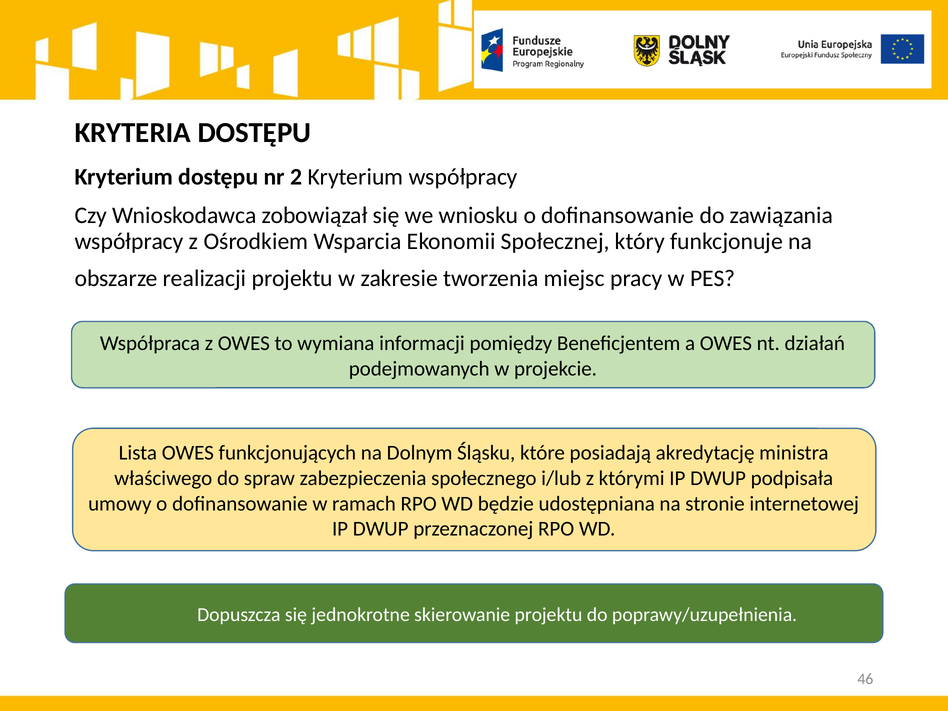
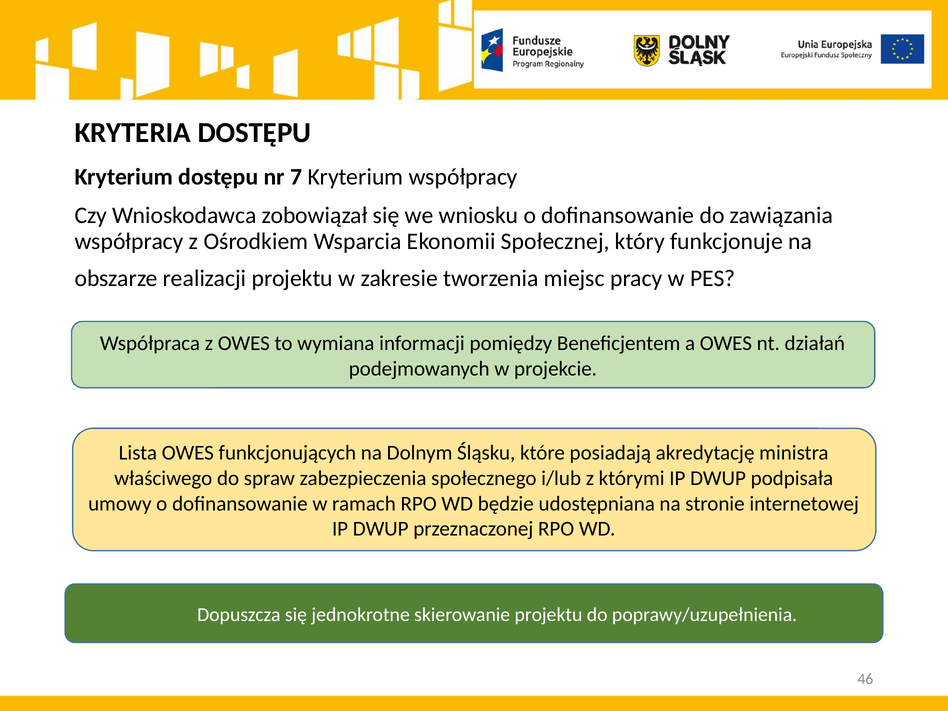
2: 2 -> 7
